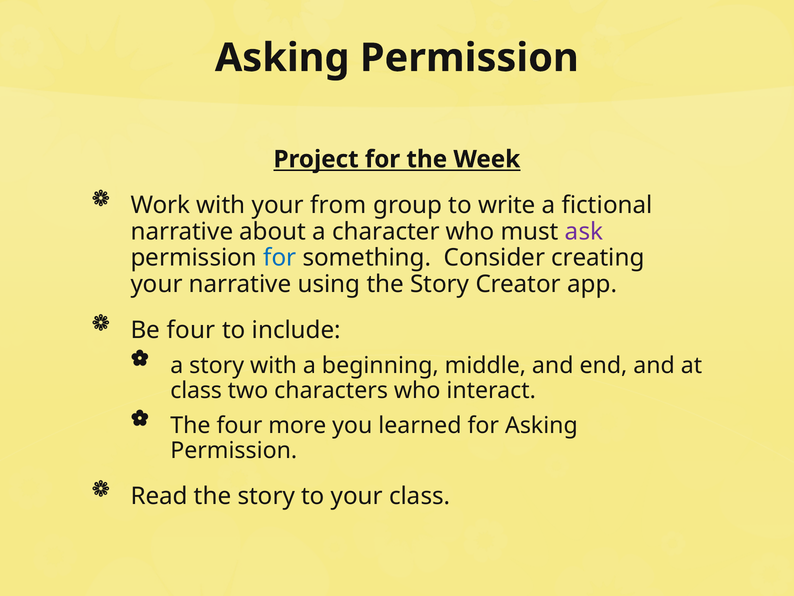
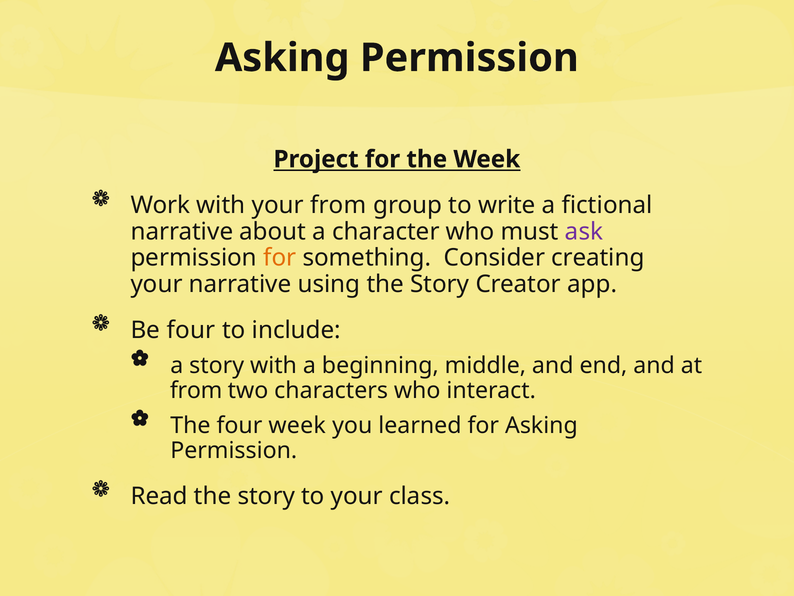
for at (280, 258) colour: blue -> orange
class at (196, 390): class -> from
four more: more -> week
